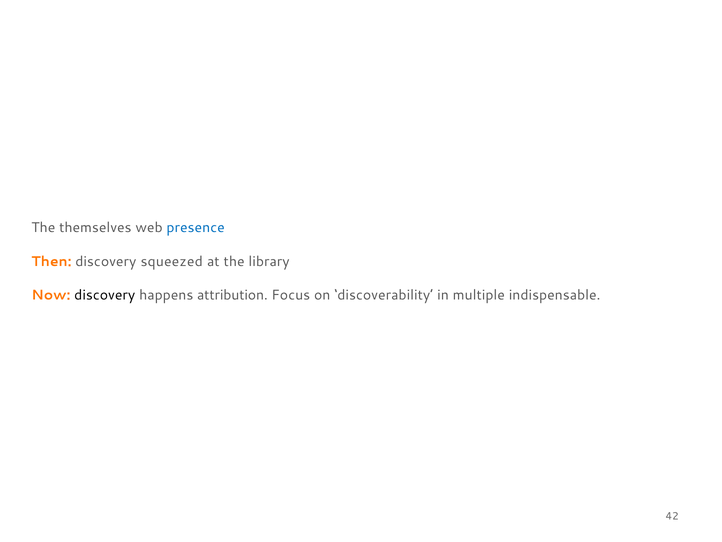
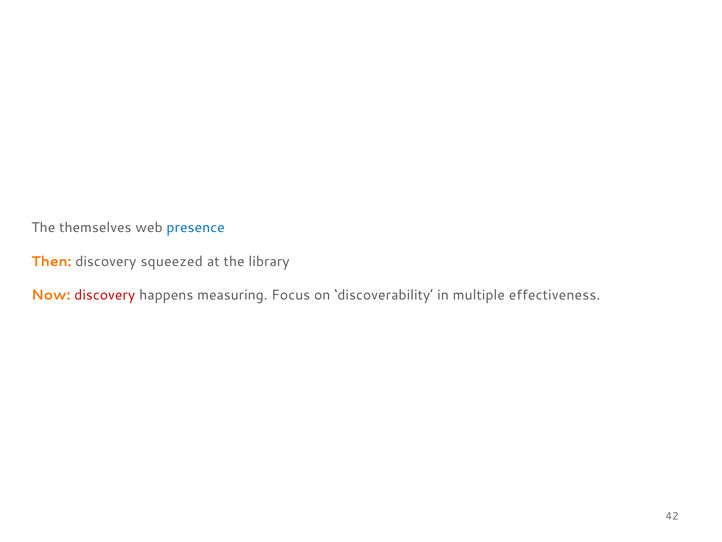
discovery at (105, 295) colour: black -> red
attribution: attribution -> measuring
indispensable: indispensable -> effectiveness
